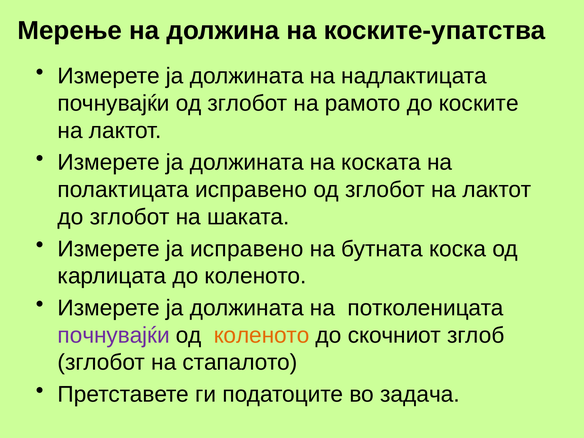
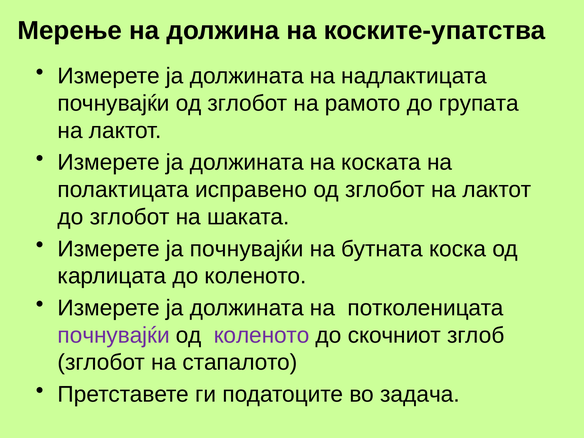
коските: коските -> групата
ја исправено: исправено -> почнувајќи
коленото at (262, 335) colour: orange -> purple
